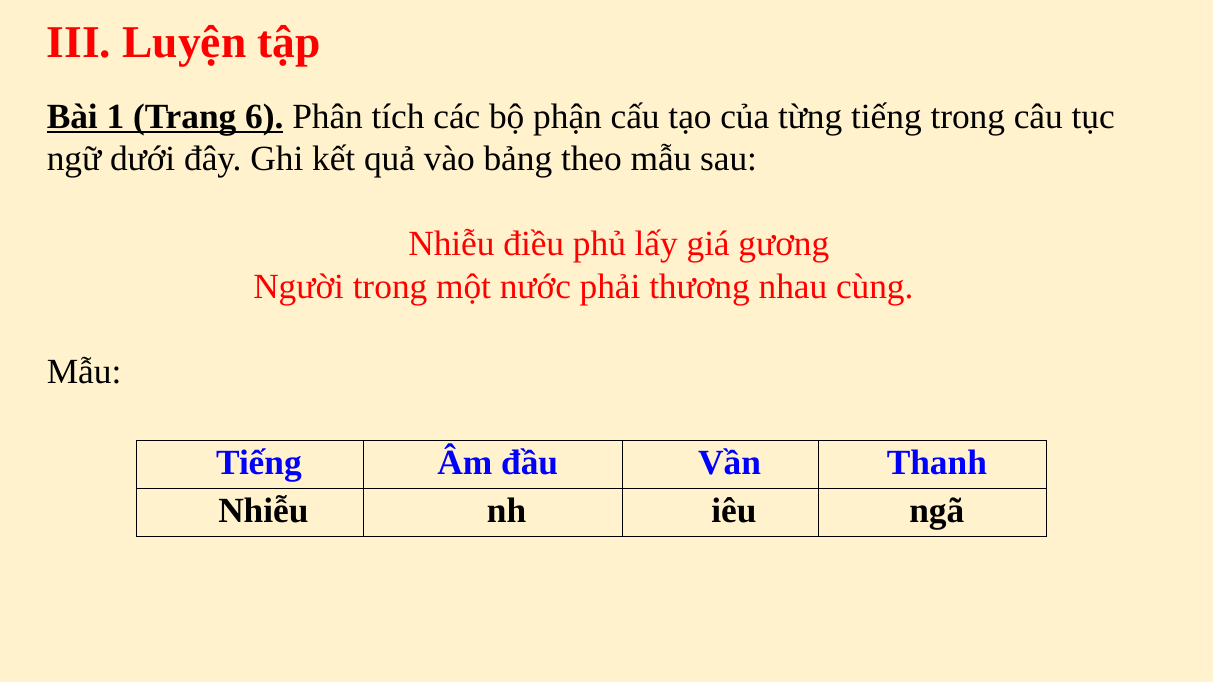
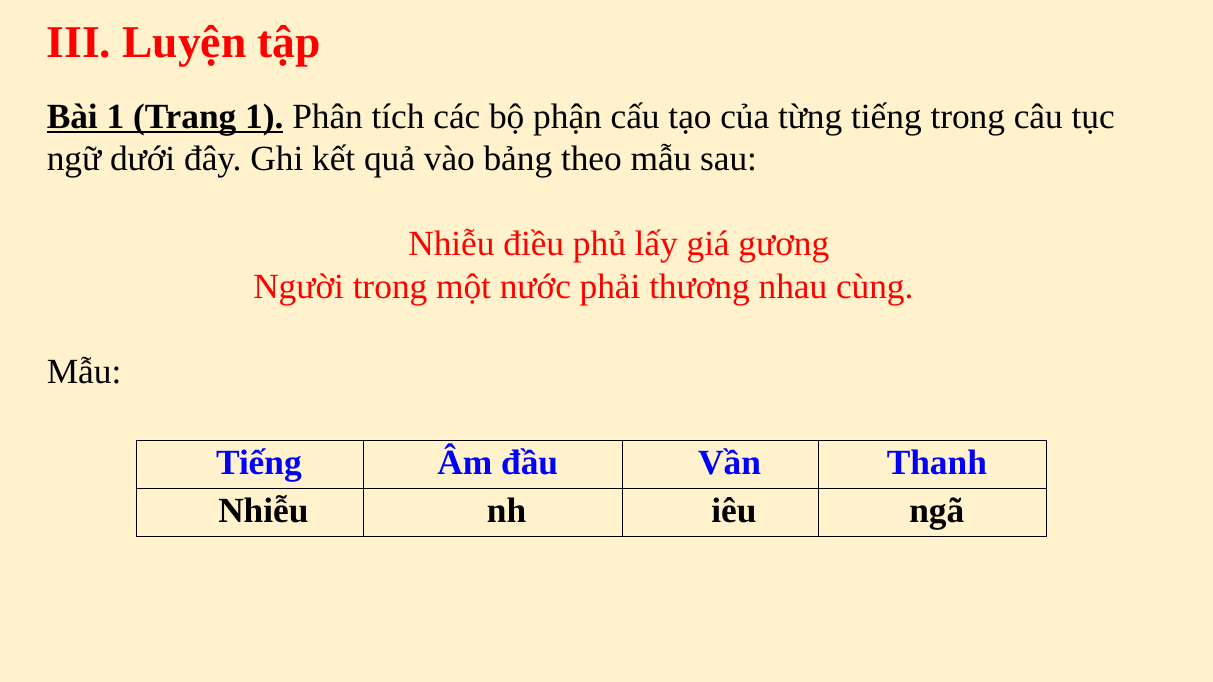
Trang 6: 6 -> 1
